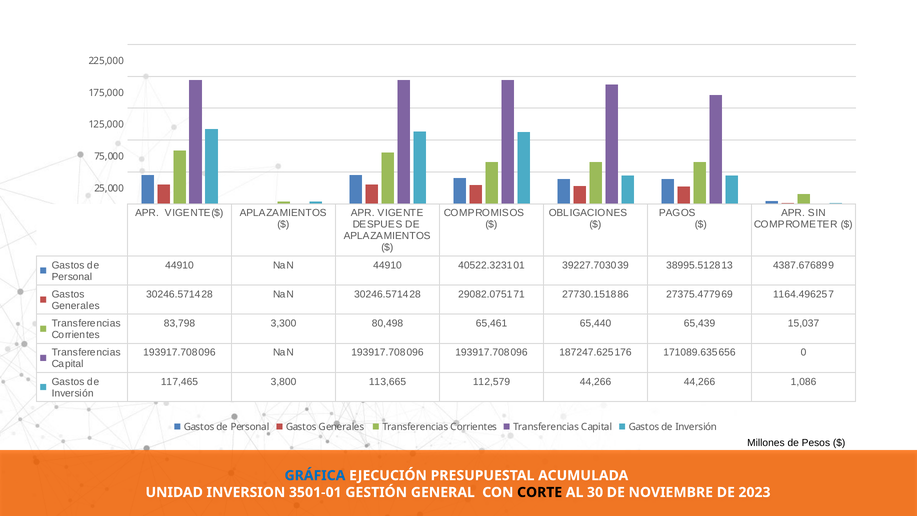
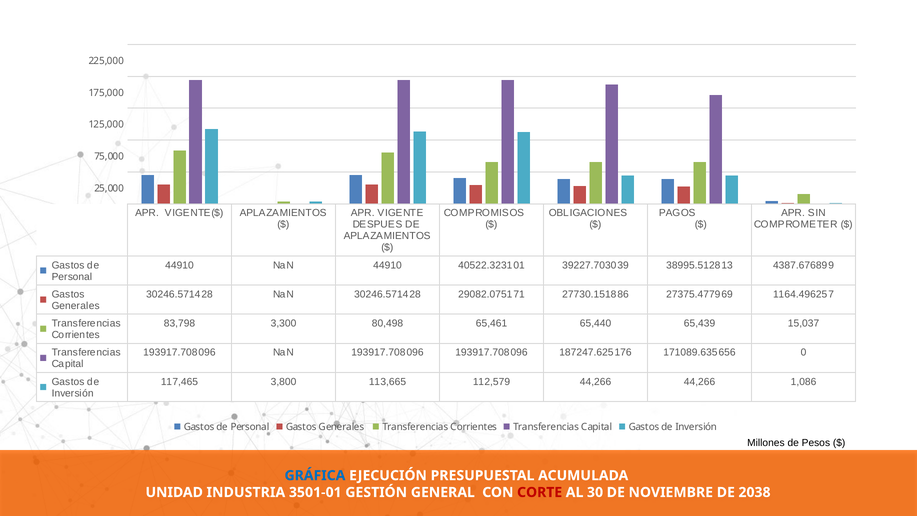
INVERSION: INVERSION -> INDUSTRIA
CORTE colour: black -> red
2023: 2023 -> 2038
